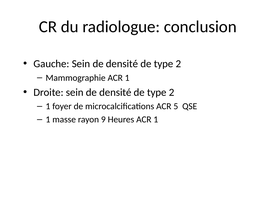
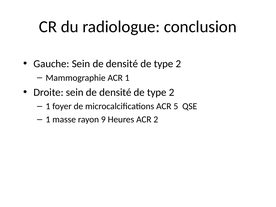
Heures ACR 1: 1 -> 2
